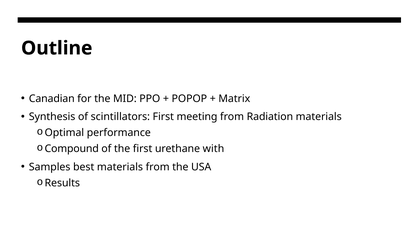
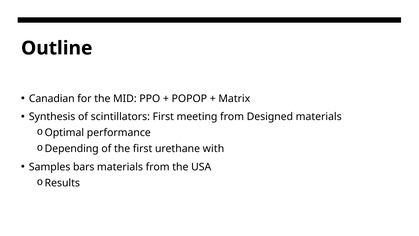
Radiation: Radiation -> Designed
Compound: Compound -> Depending
best: best -> bars
